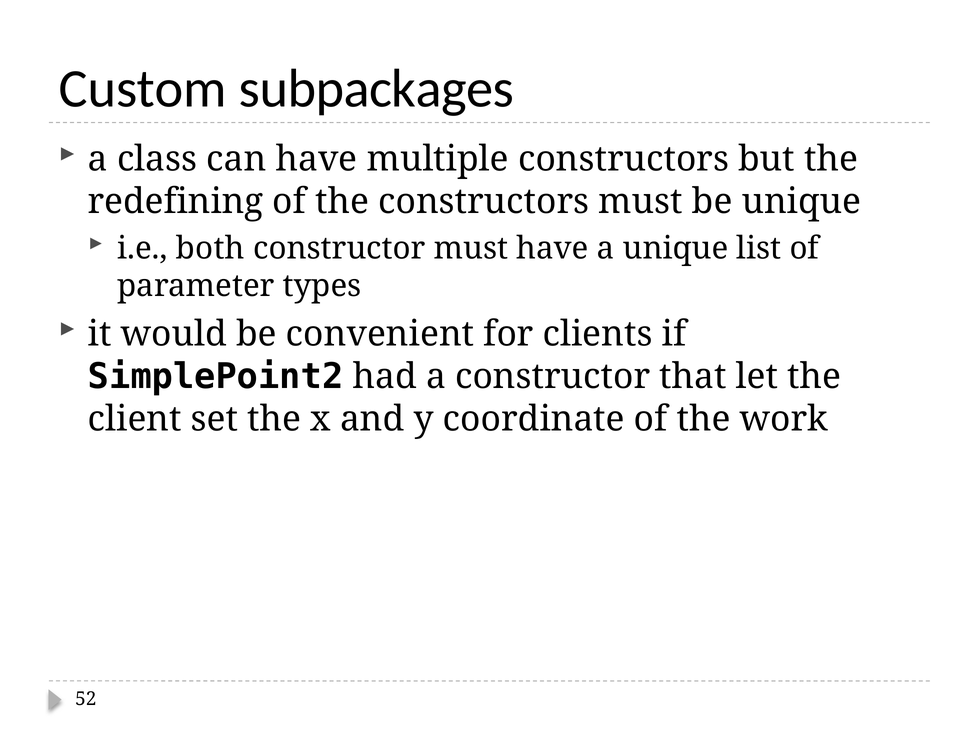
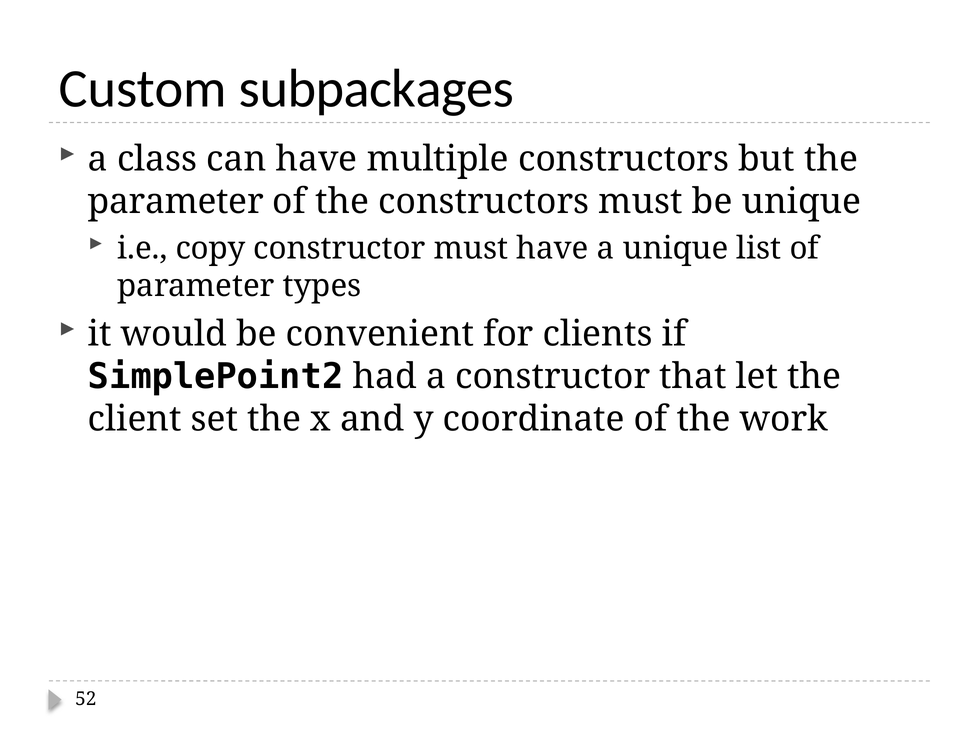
redefining at (176, 202): redefining -> parameter
both: both -> copy
